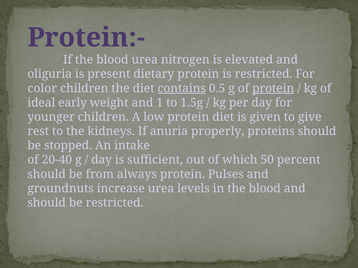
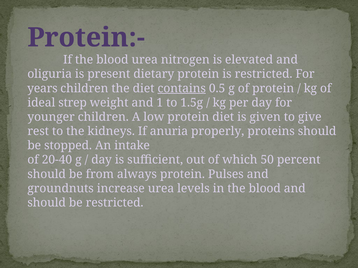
color: color -> years
protein at (273, 89) underline: present -> none
early: early -> strep
